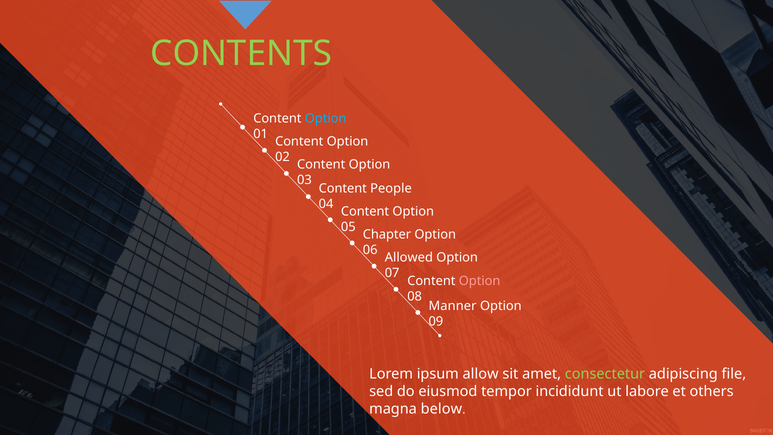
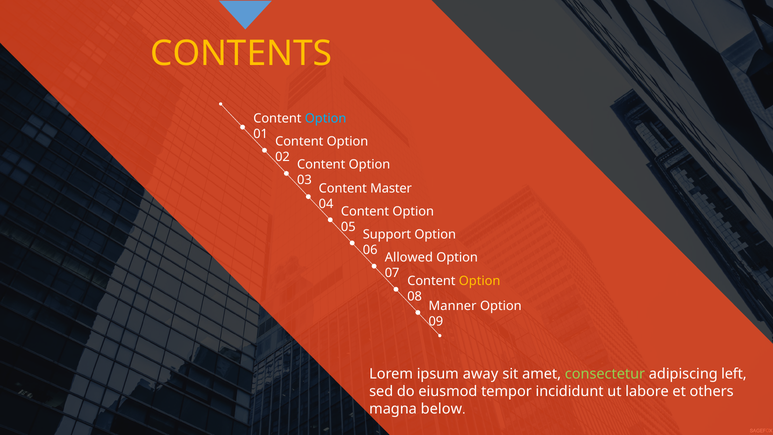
CONTENTS colour: light green -> yellow
People: People -> Master
Chapter: Chapter -> Support
Option at (480, 281) colour: pink -> yellow
allow: allow -> away
file: file -> left
